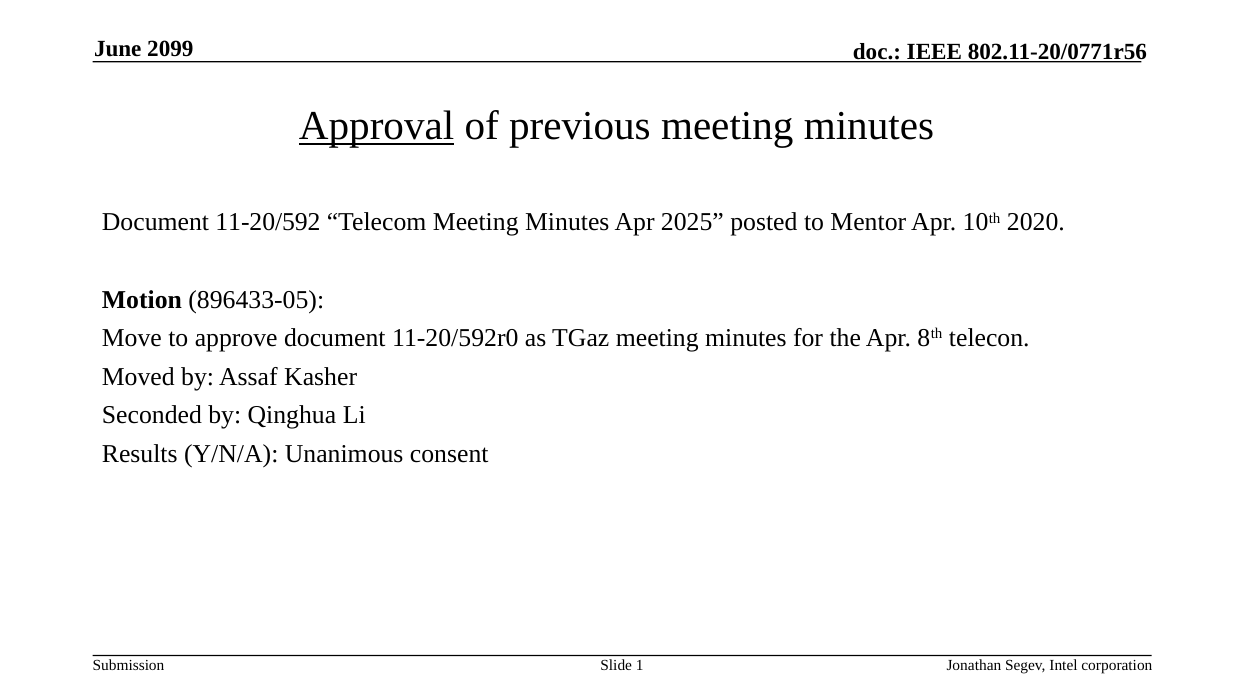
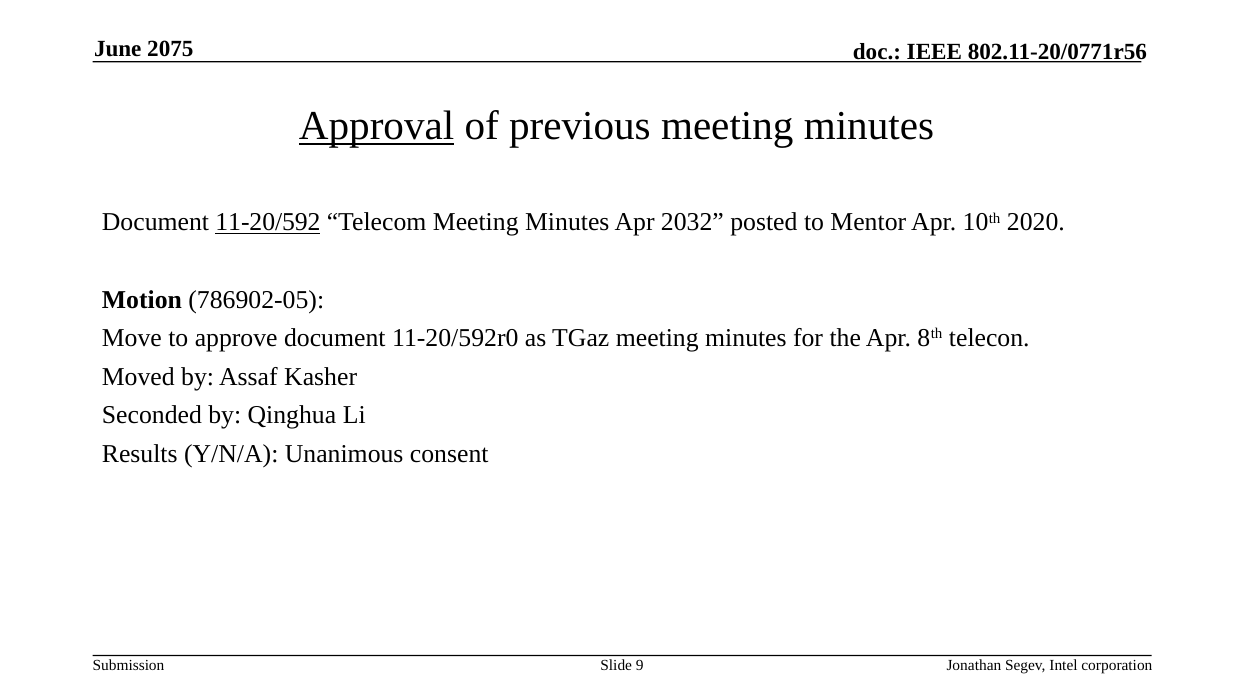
2099: 2099 -> 2075
11-20/592 underline: none -> present
2025: 2025 -> 2032
896433-05: 896433-05 -> 786902-05
1: 1 -> 9
